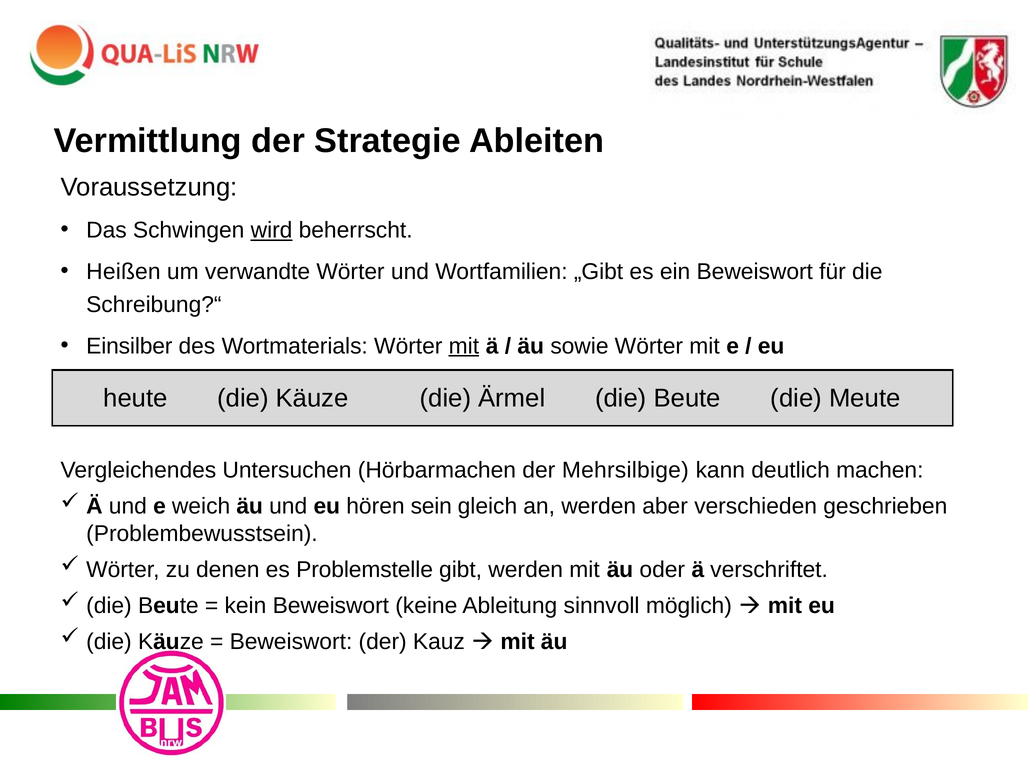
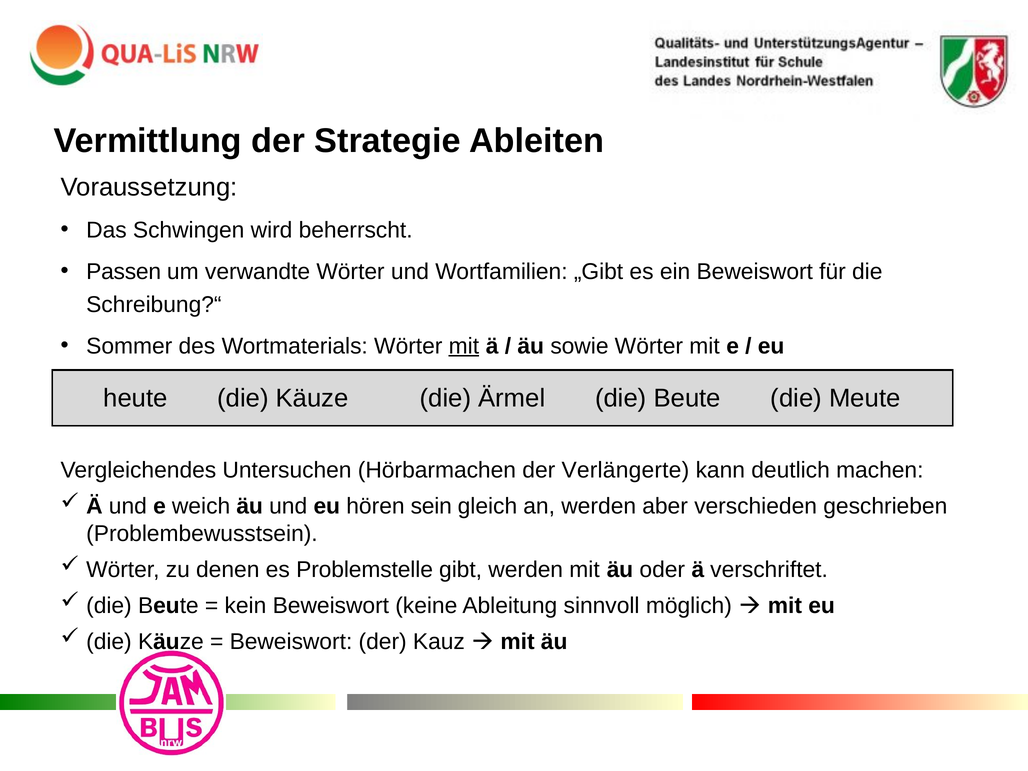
wird underline: present -> none
Heißen: Heißen -> Passen
Einsilber: Einsilber -> Sommer
Mehrsilbige: Mehrsilbige -> Verlängerte
